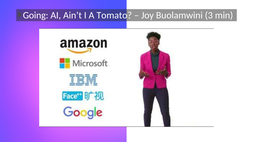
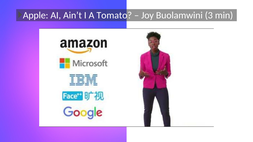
Going: Going -> Apple
